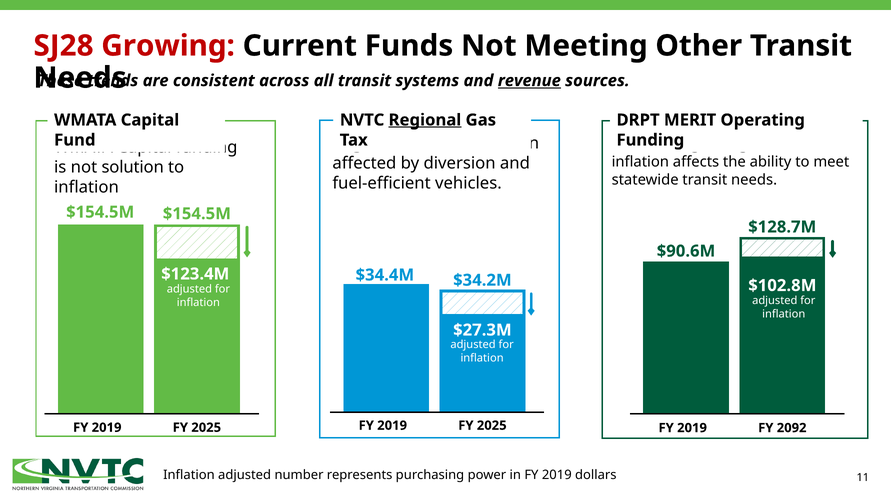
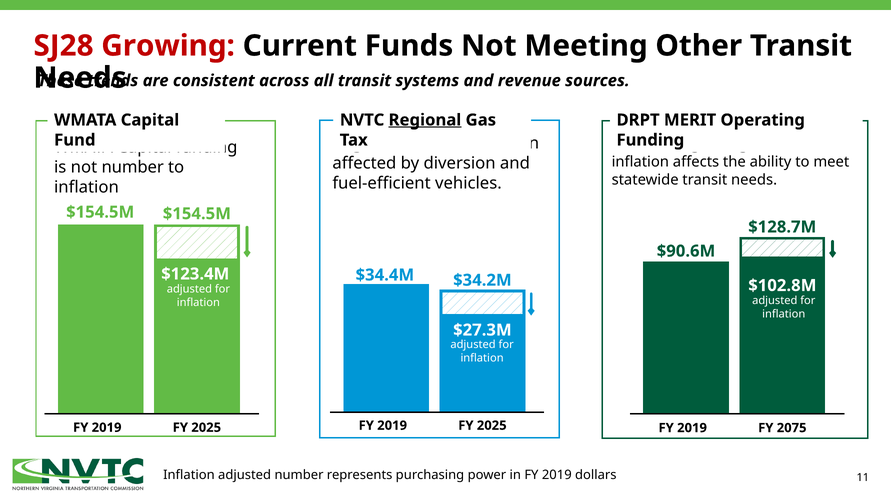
revenue underline: present -> none
not solution: solution -> number
2092: 2092 -> 2075
